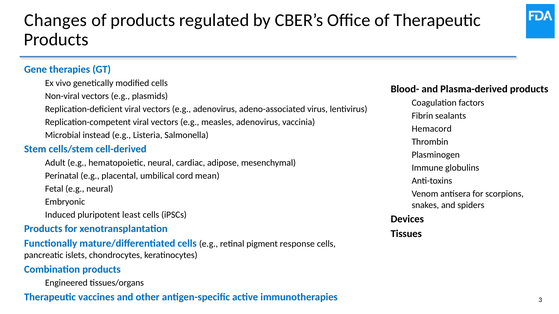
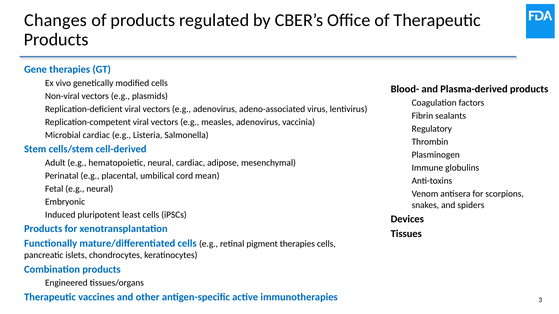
Hemacord: Hemacord -> Regulatory
Microbial instead: instead -> cardiac
pigment response: response -> therapies
